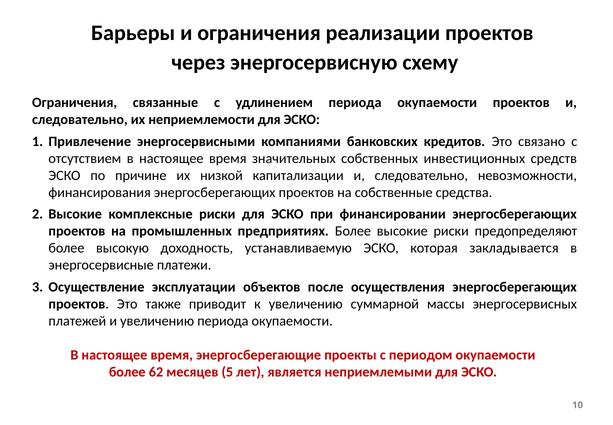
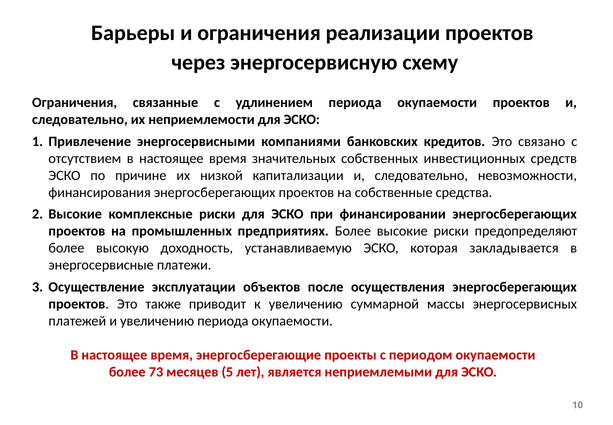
62: 62 -> 73
